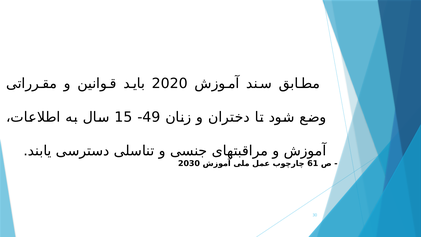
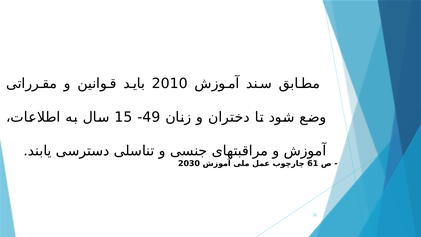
2020: 2020 -> 2010
